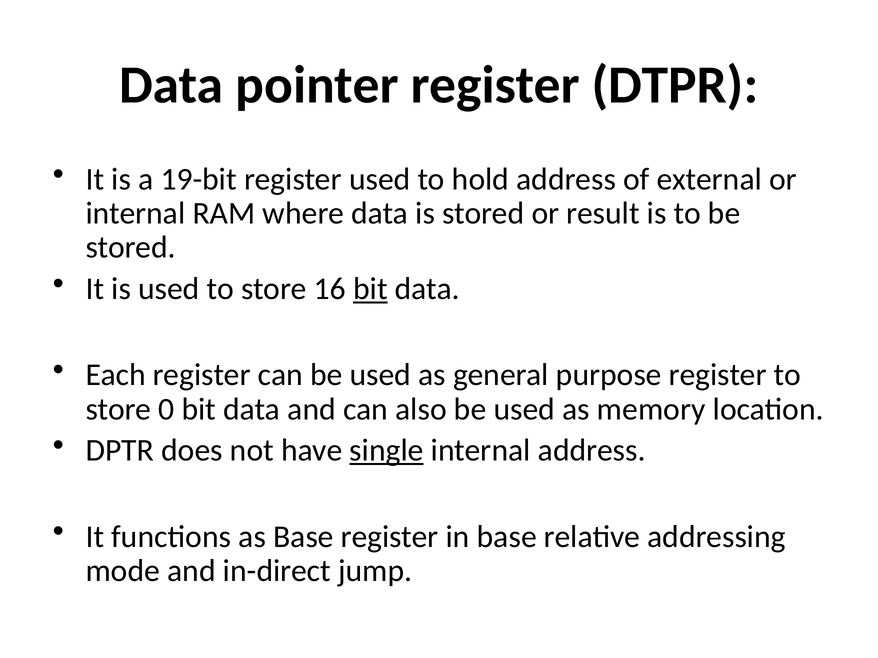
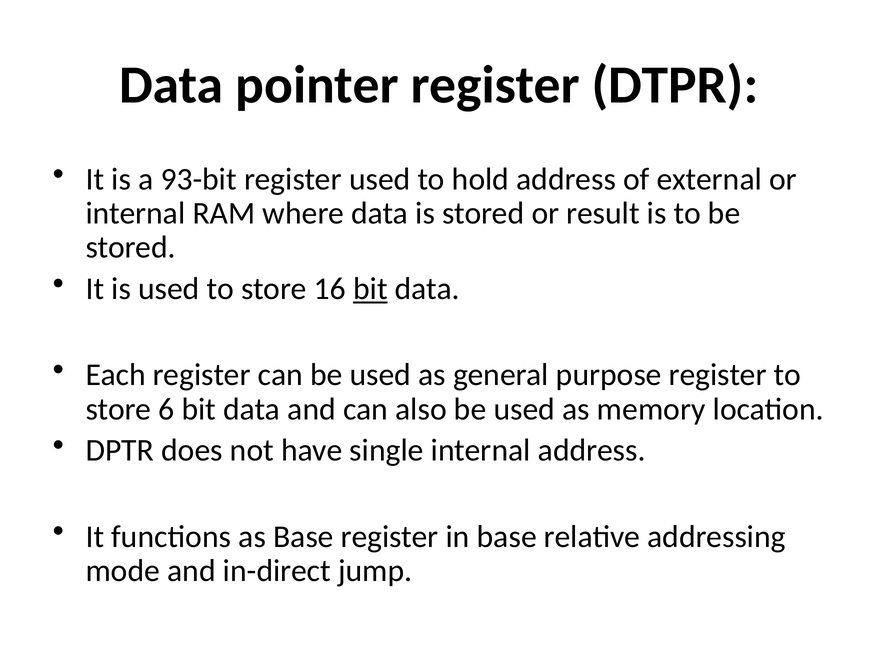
19-bit: 19-bit -> 93-bit
0: 0 -> 6
single underline: present -> none
